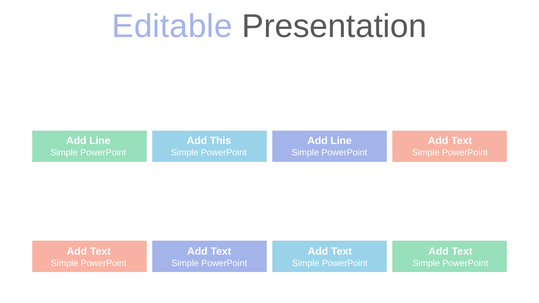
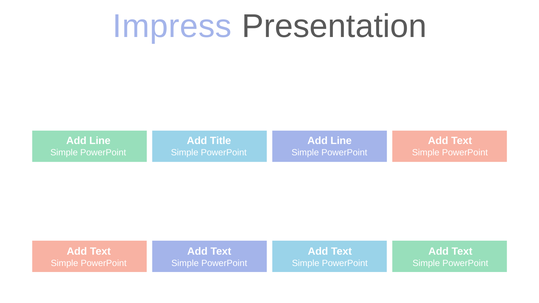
Editable: Editable -> Impress
This: This -> Title
